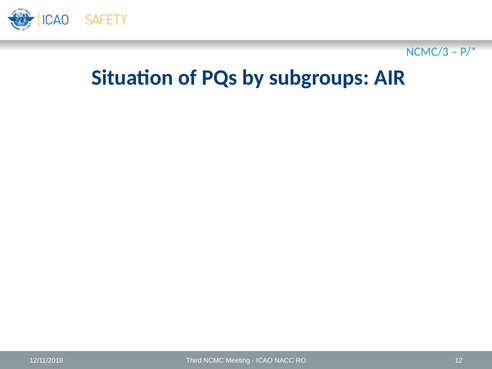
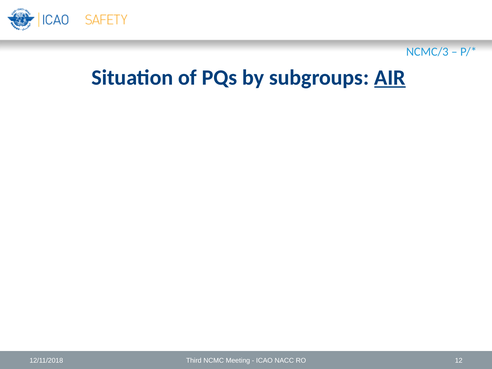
AIR underline: none -> present
